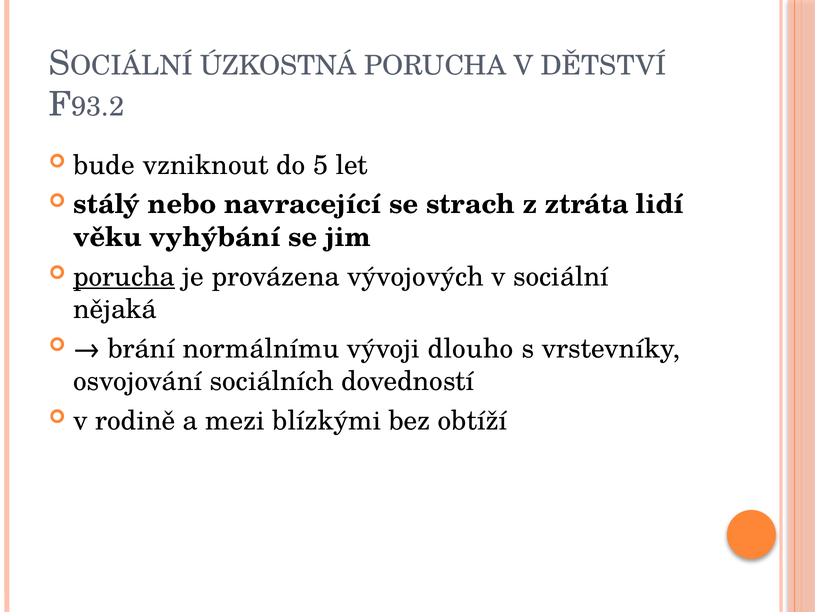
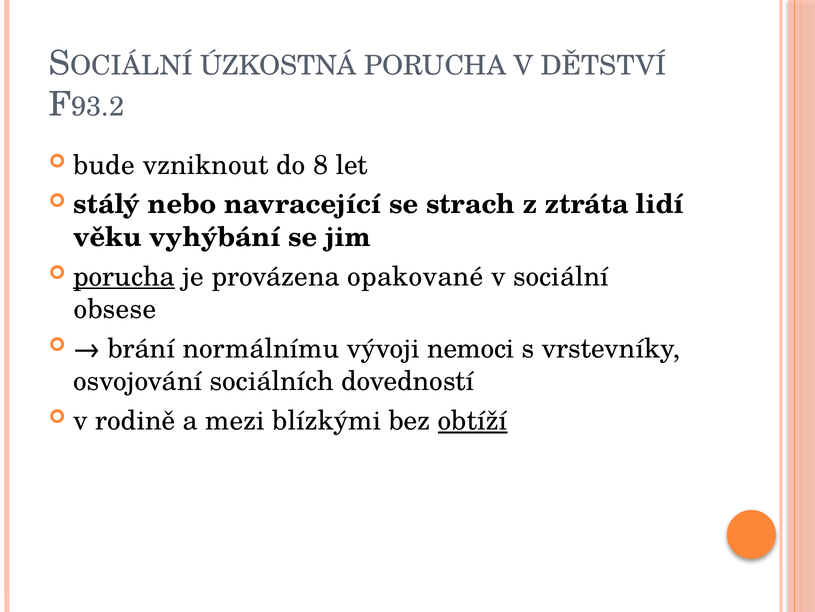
5: 5 -> 8
vývojových: vývojových -> opakované
nějaká: nějaká -> obsese
dlouho: dlouho -> nemoci
obtíží underline: none -> present
